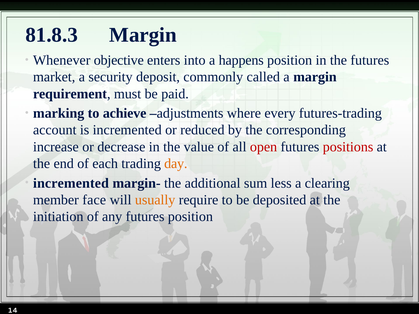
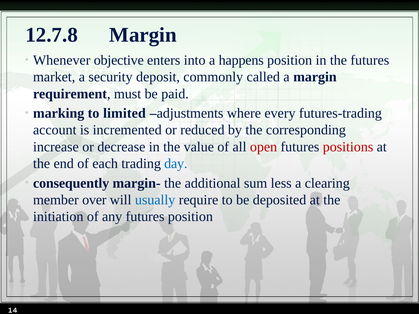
81.8.3: 81.8.3 -> 12.7.8
achieve: achieve -> limited
day colour: orange -> blue
incremented at (71, 183): incremented -> consequently
face: face -> over
usually colour: orange -> blue
